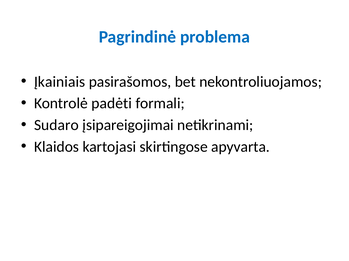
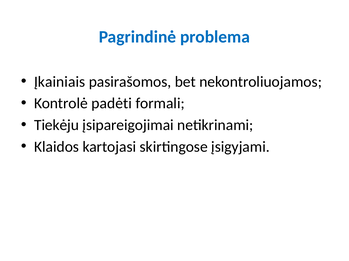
Sudaro: Sudaro -> Tiekėju
apyvarta: apyvarta -> įsigyjami
